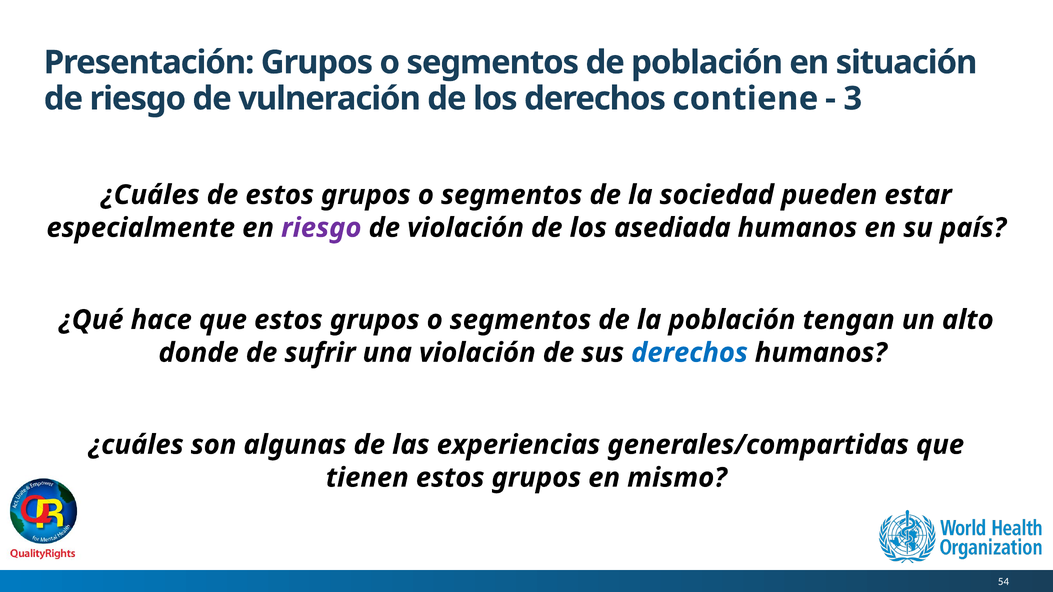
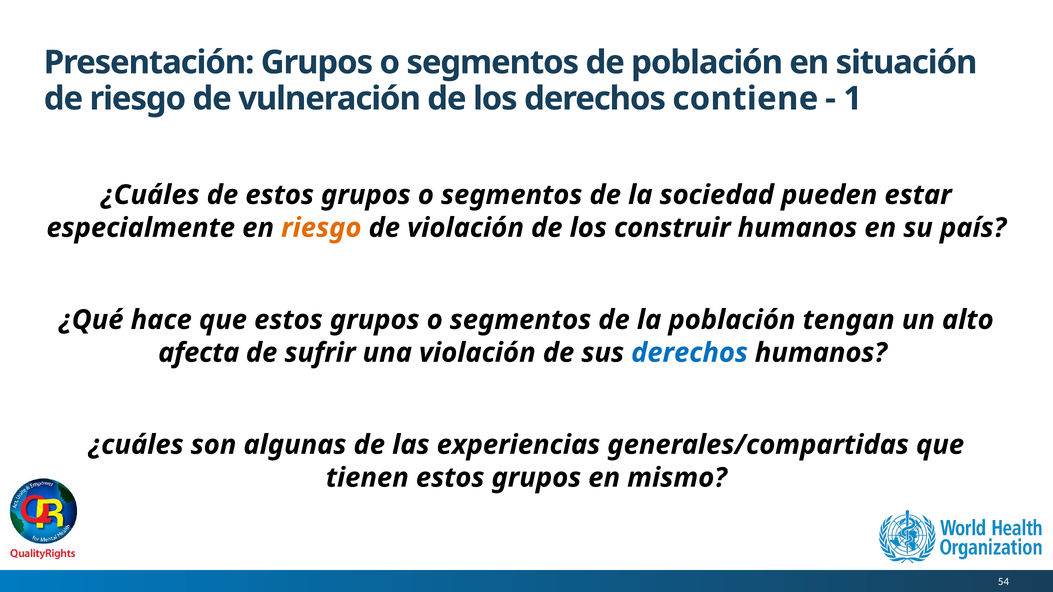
3: 3 -> 1
riesgo at (321, 228) colour: purple -> orange
asediada: asediada -> construir
donde: donde -> afecta
